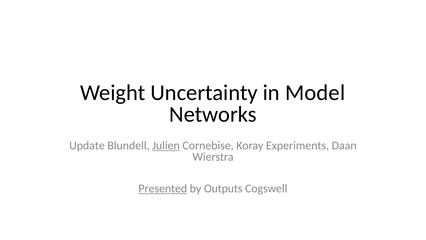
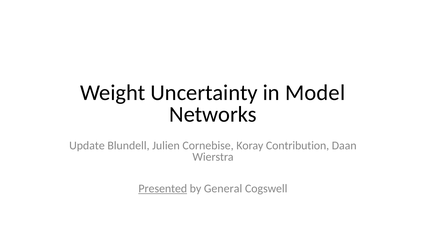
Julien underline: present -> none
Experiments: Experiments -> Contribution
Outputs: Outputs -> General
